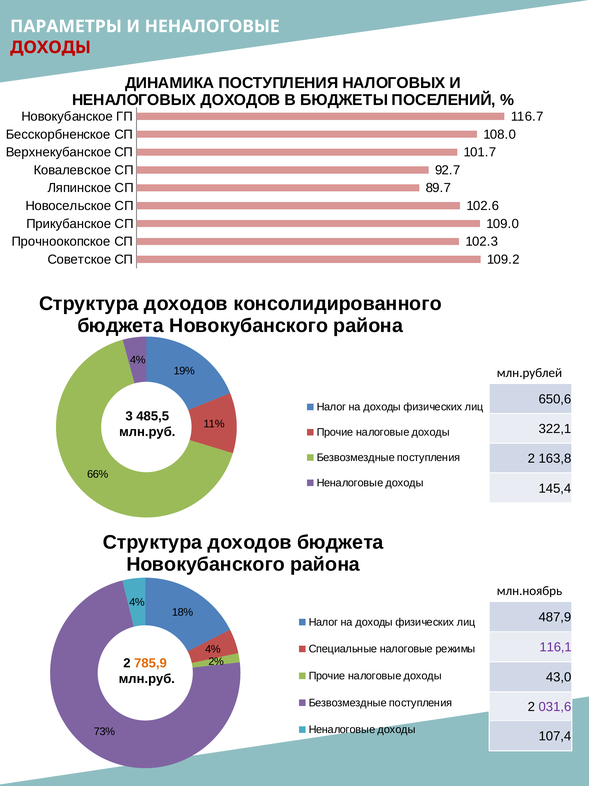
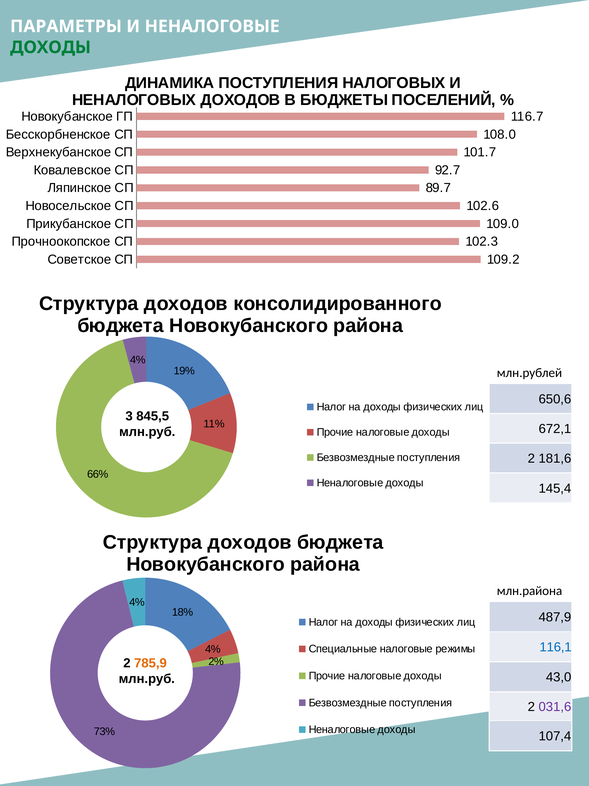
ДОХОДЫ at (50, 47) colour: red -> green
485,5: 485,5 -> 845,5
322,1: 322,1 -> 672,1
163,8: 163,8 -> 181,6
млн.ноябрь: млн.ноябрь -> млн.района
116,1 colour: purple -> blue
